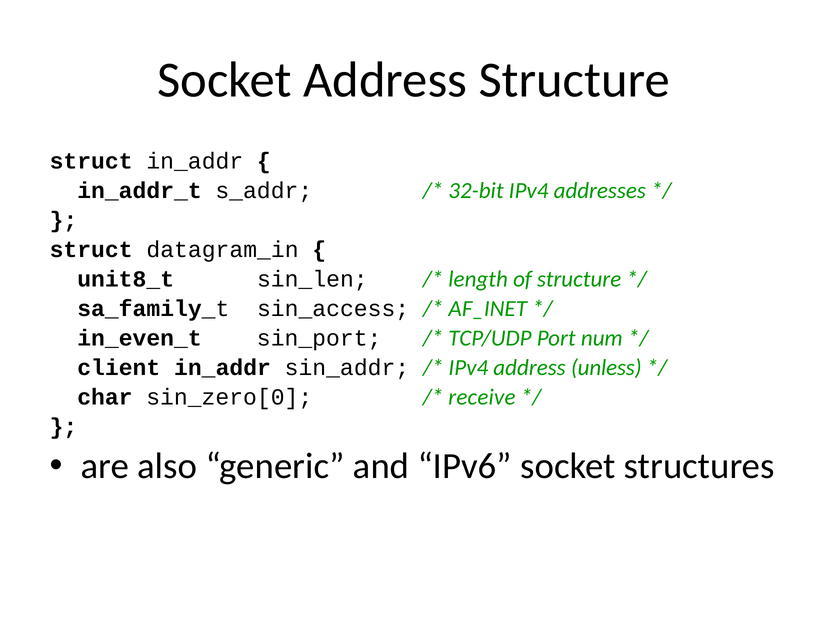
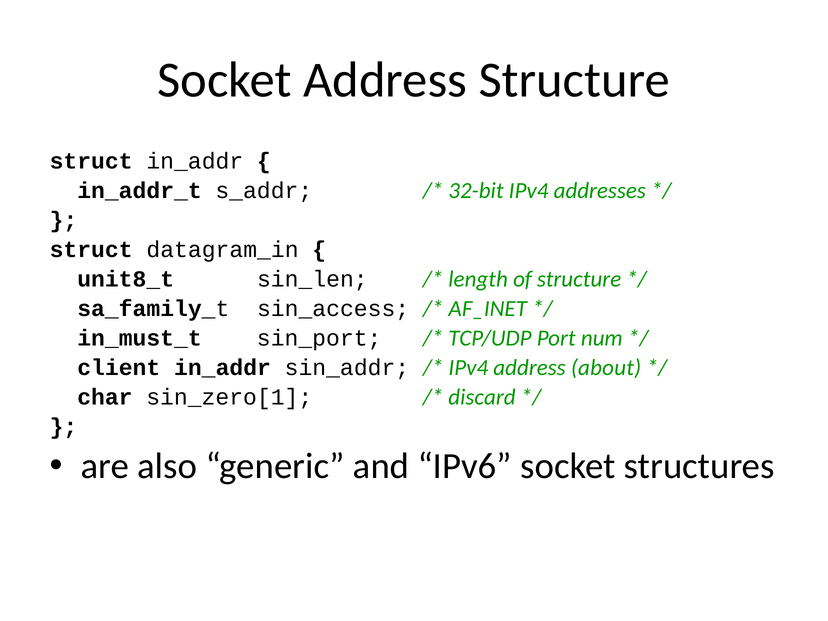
in_even_t: in_even_t -> in_must_t
unless: unless -> about
sin_zero[0: sin_zero[0 -> sin_zero[1
receive: receive -> discard
